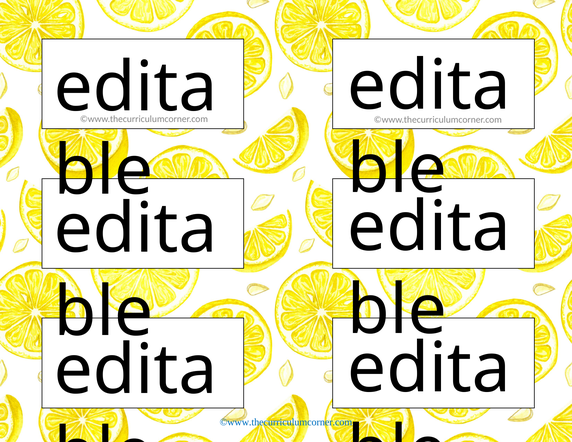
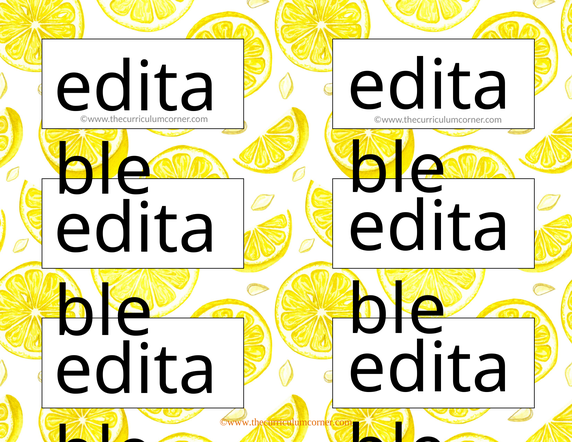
©www.thecurriculumcorner.com at (286, 422) colour: blue -> orange
